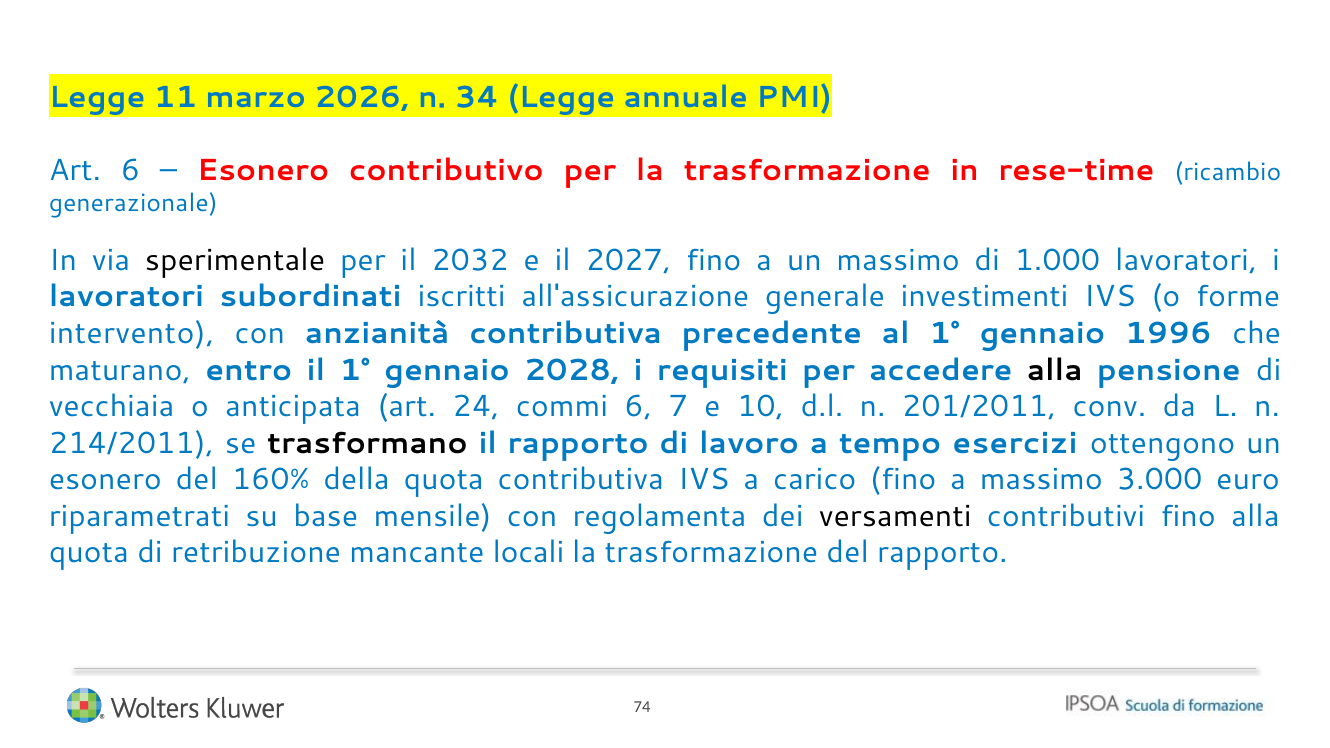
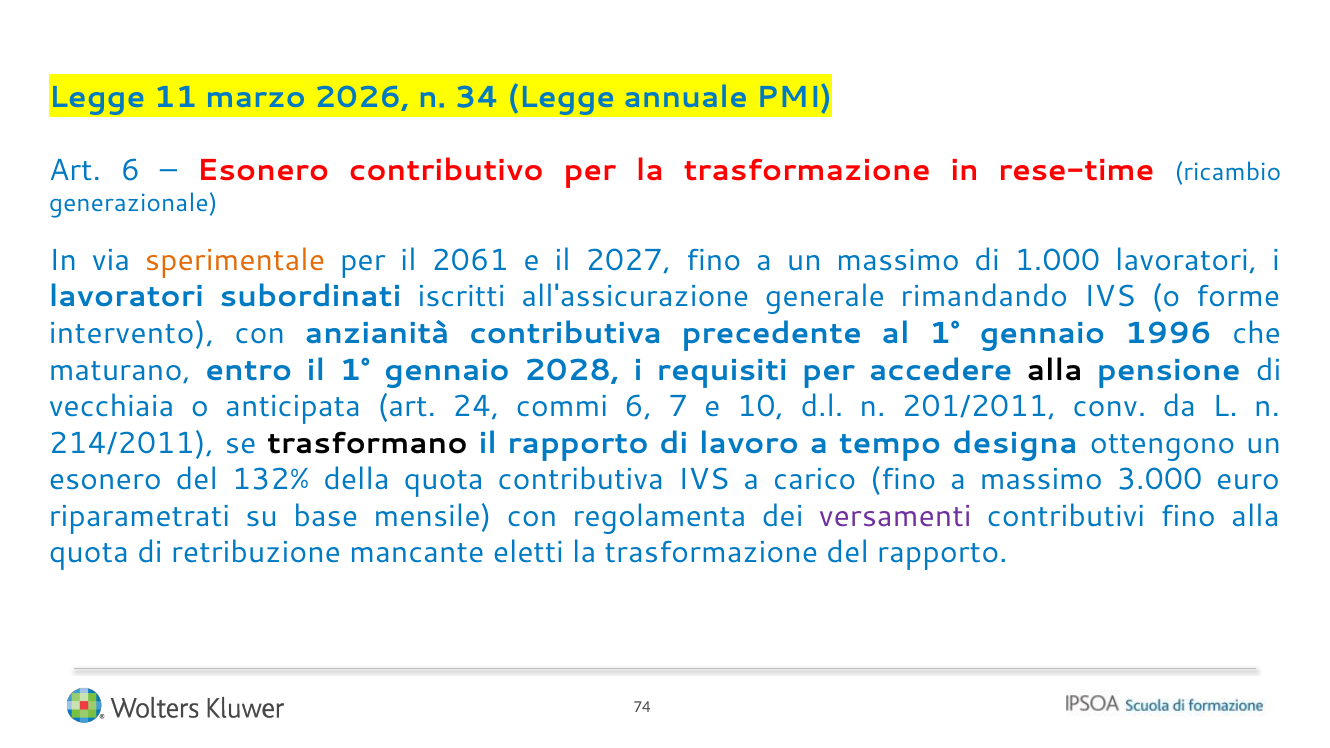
sperimentale colour: black -> orange
2032: 2032 -> 2061
investimenti: investimenti -> rimandando
esercizi: esercizi -> designa
160%: 160% -> 132%
versamenti colour: black -> purple
locali: locali -> eletti
